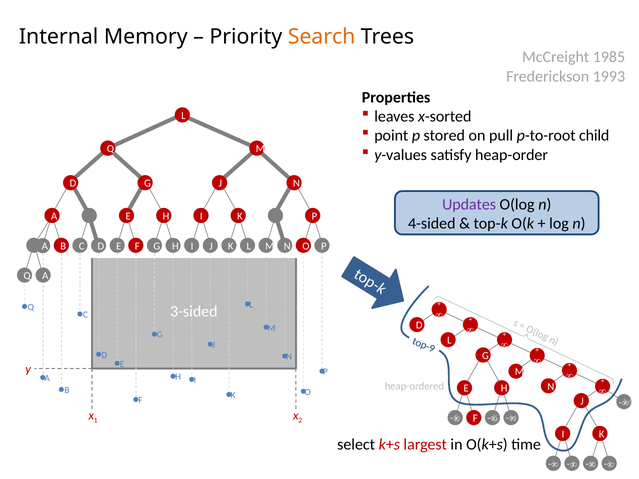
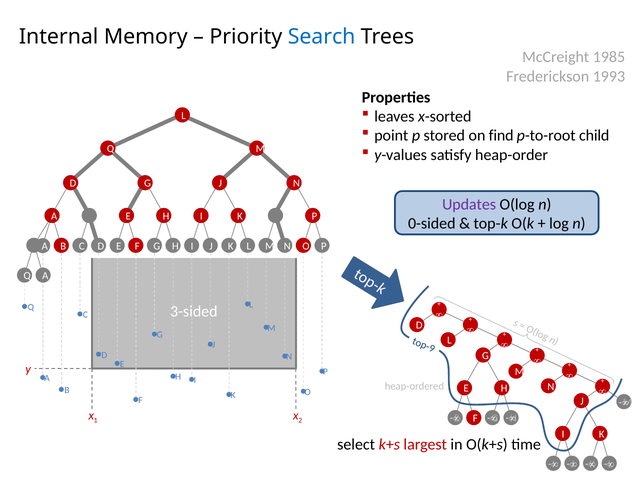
Search colour: orange -> blue
pull: pull -> find
4-sided: 4-sided -> 0-sided
